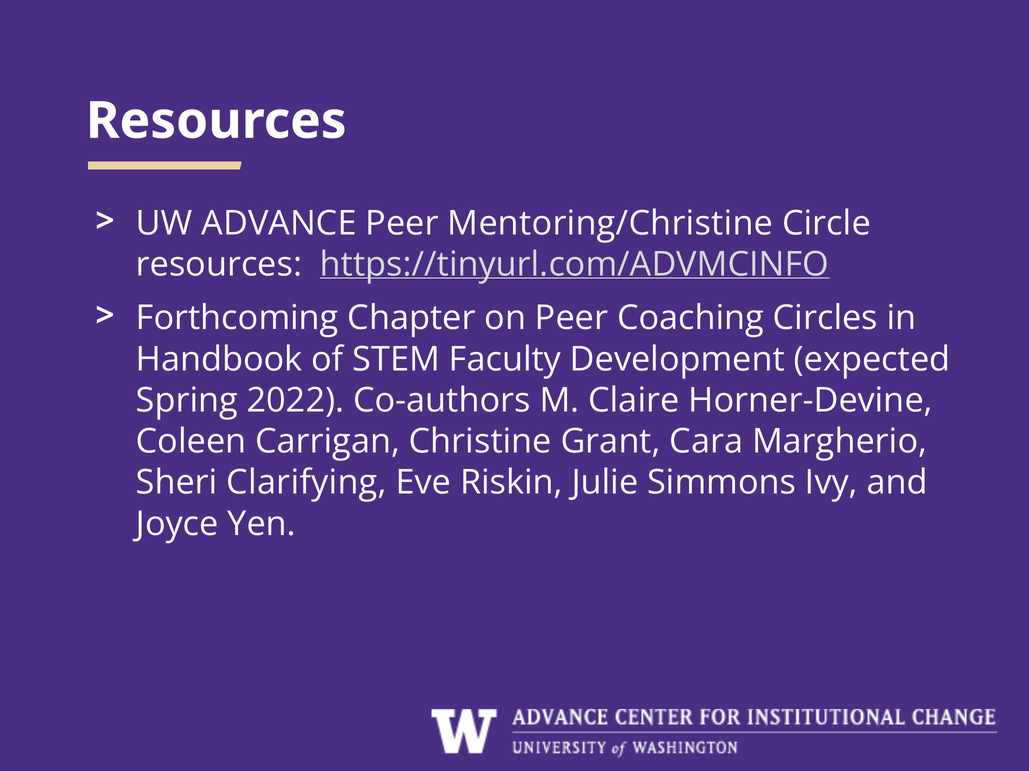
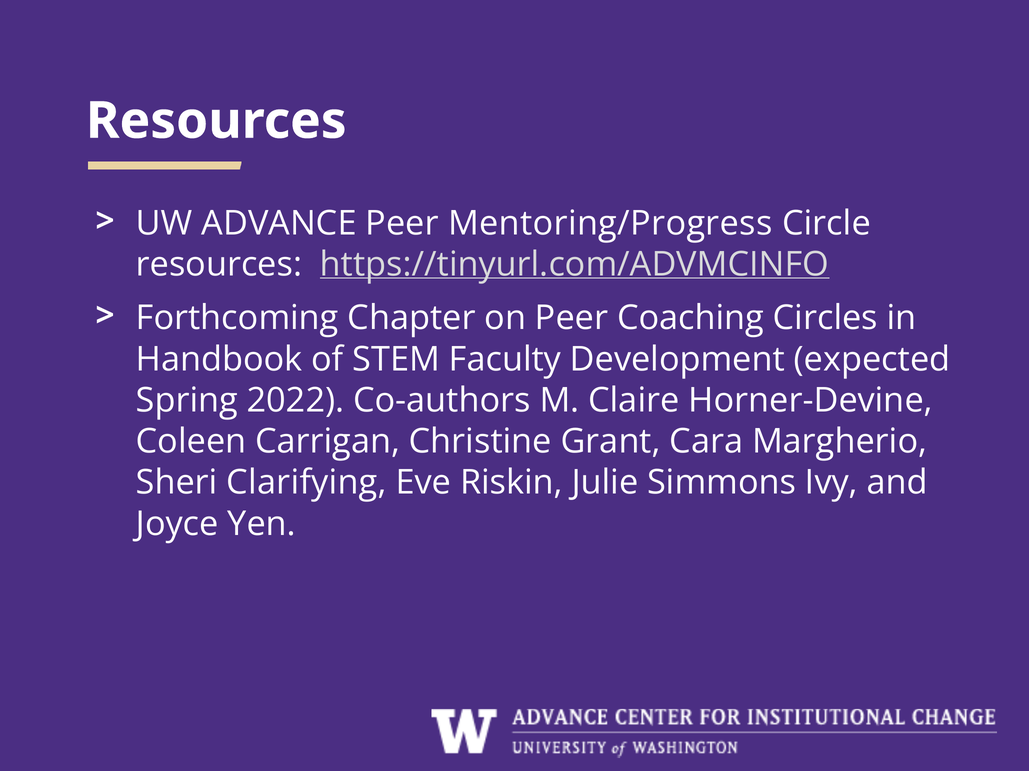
Mentoring/Christine: Mentoring/Christine -> Mentoring/Progress
